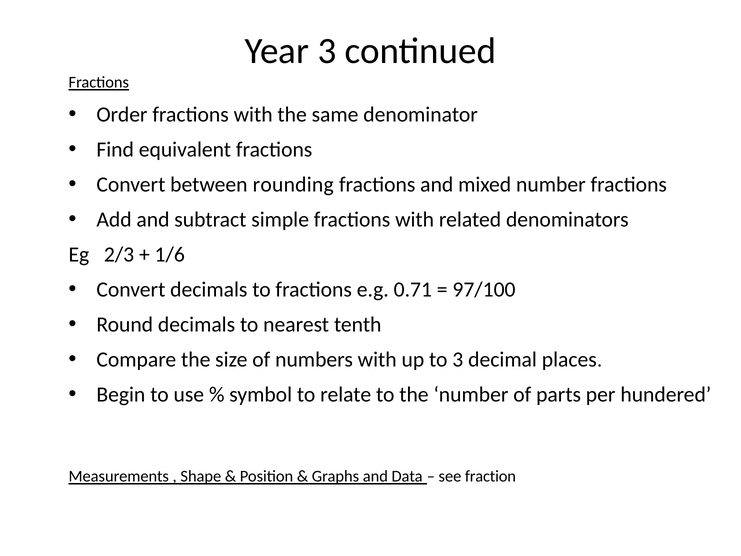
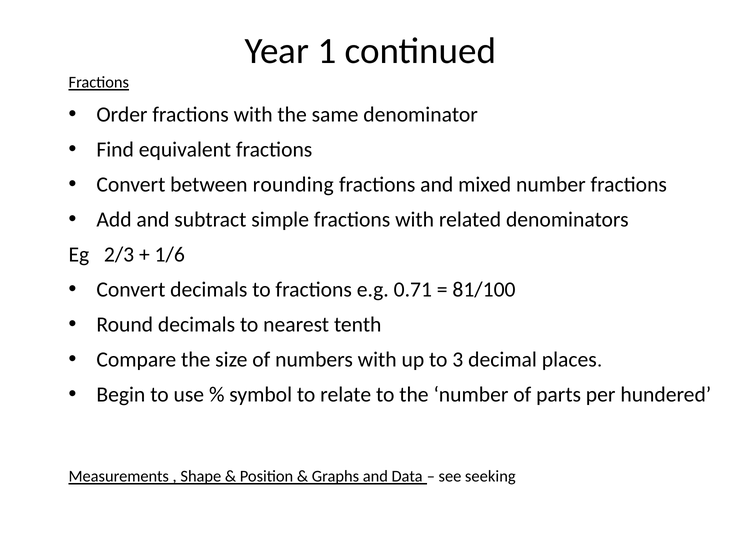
Year 3: 3 -> 1
97/100: 97/100 -> 81/100
fraction: fraction -> seeking
